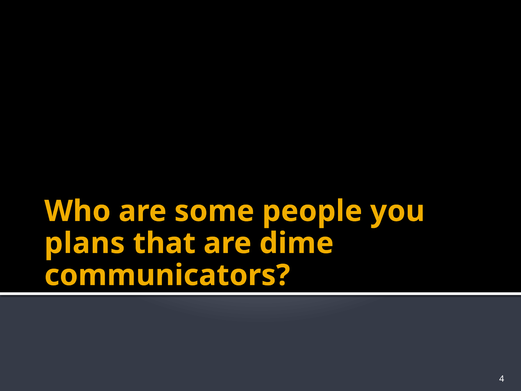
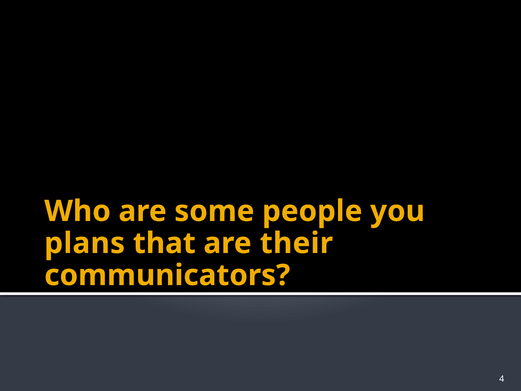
dime: dime -> their
